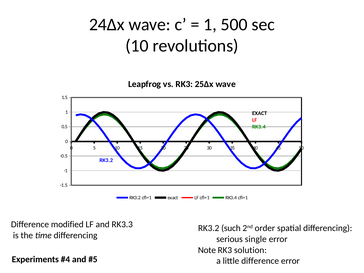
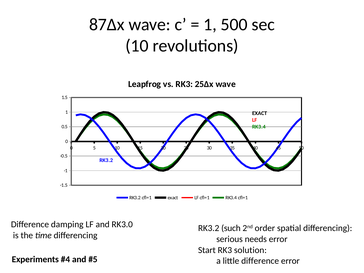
24∆x: 24∆x -> 87∆x
modified: modified -> damping
RK3.3: RK3.3 -> RK3.0
single: single -> needs
Note: Note -> Start
